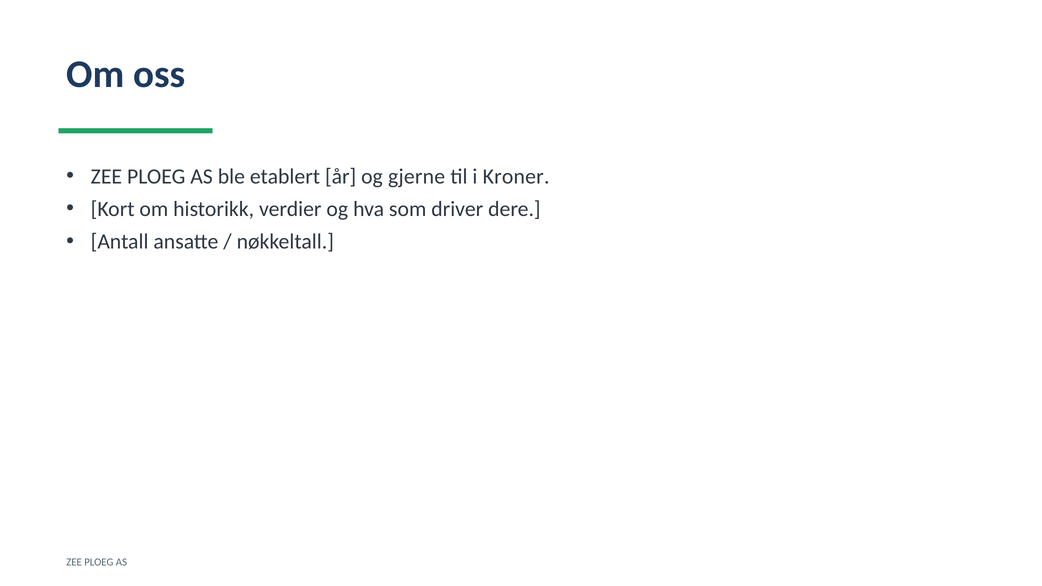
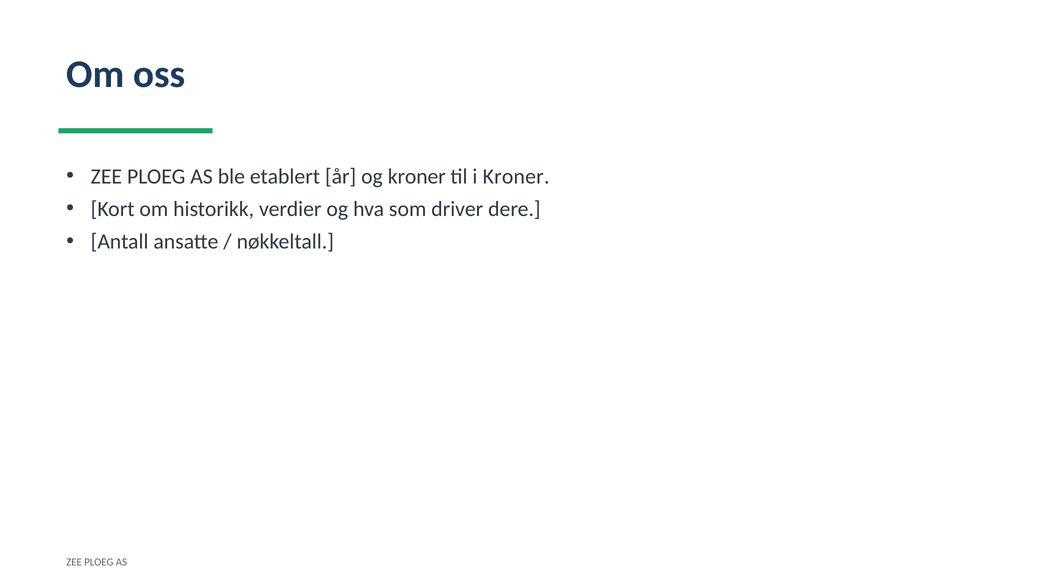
og gjerne: gjerne -> kroner
